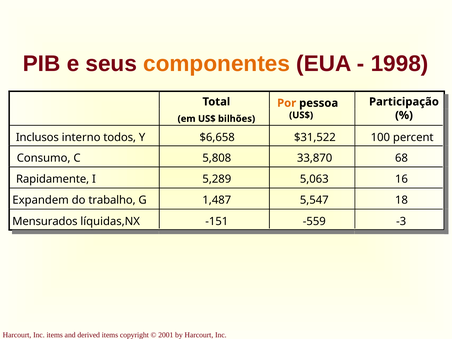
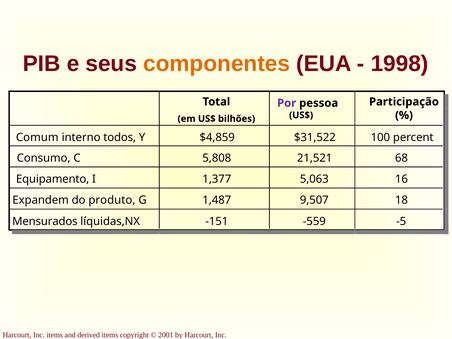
Por colour: orange -> purple
Inclusos: Inclusos -> Comum
$6,658: $6,658 -> $4,859
33,870: 33,870 -> 21,521
Rapidamente: Rapidamente -> Equipamento
5,289: 5,289 -> 1,377
trabalho: trabalho -> produto
5,547: 5,547 -> 9,507
-3: -3 -> -5
